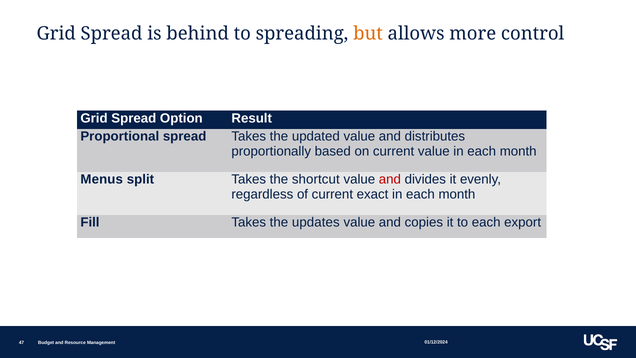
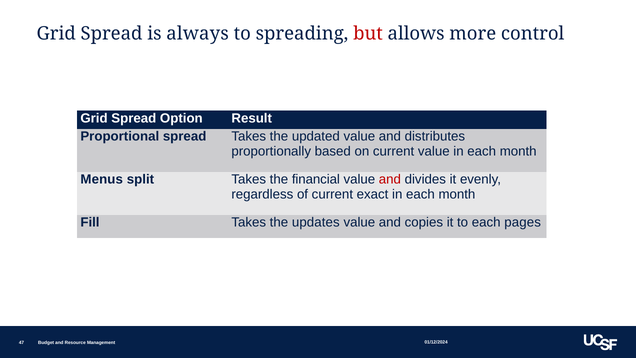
behind: behind -> always
but colour: orange -> red
shortcut: shortcut -> financial
export: export -> pages
